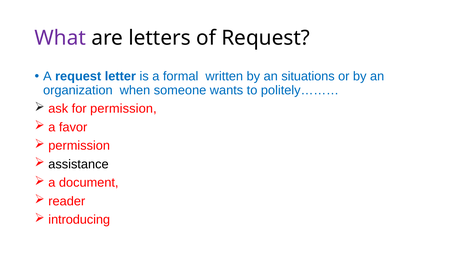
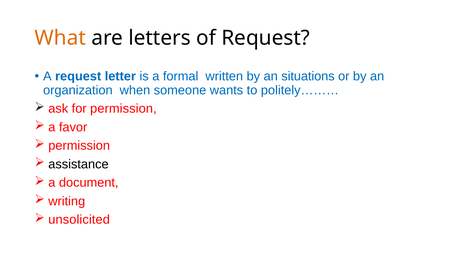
What colour: purple -> orange
reader: reader -> writing
introducing: introducing -> unsolicited
